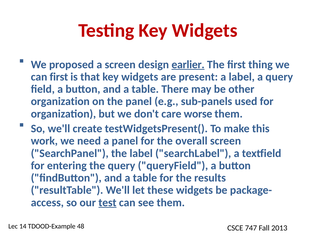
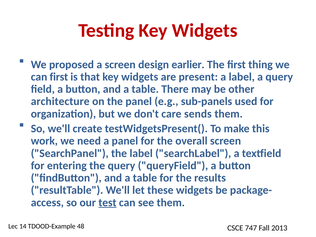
earlier underline: present -> none
organization at (60, 101): organization -> architecture
worse: worse -> sends
